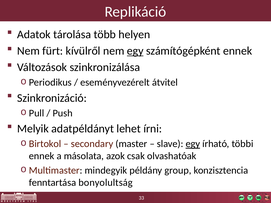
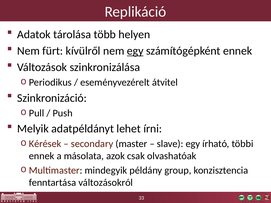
Birtokol: Birtokol -> Kérések
egy at (193, 144) underline: present -> none
bonyolultság: bonyolultság -> változásokról
